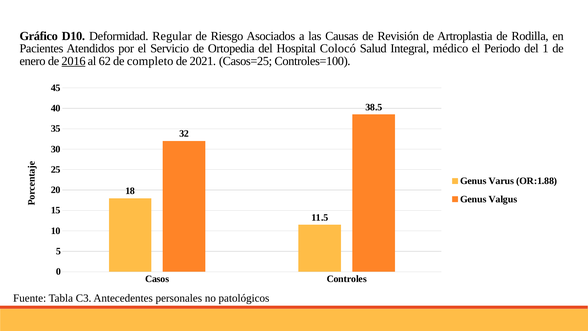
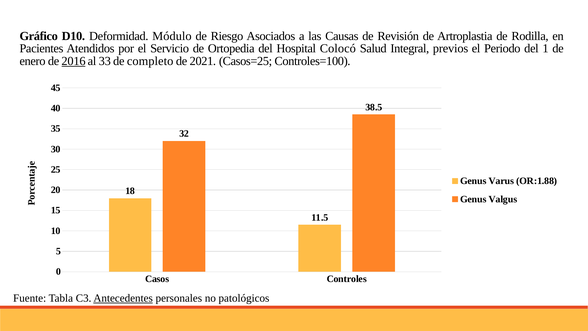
Regular: Regular -> Módulo
médico: médico -> previos
62: 62 -> 33
Antecedentes underline: none -> present
